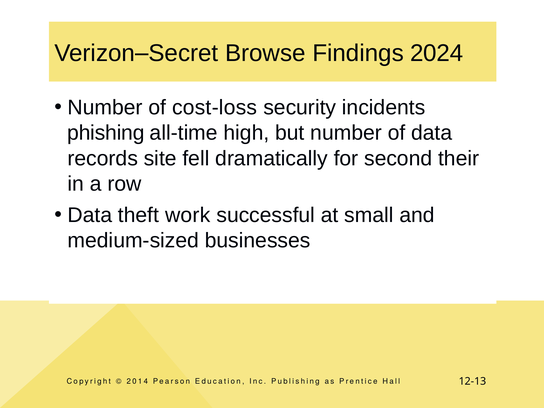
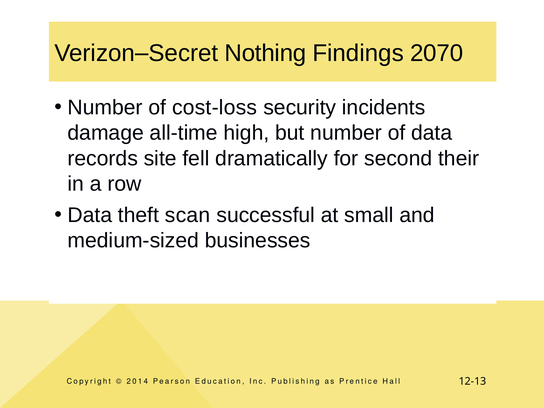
Browse: Browse -> Nothing
2024: 2024 -> 2070
phishing: phishing -> damage
work: work -> scan
